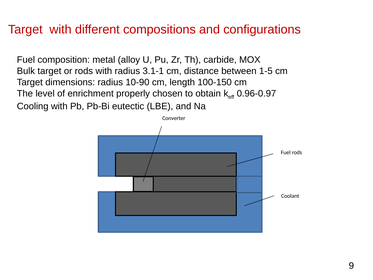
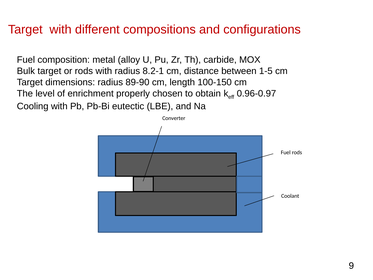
3.1-1: 3.1-1 -> 8.2-1
10-90: 10-90 -> 89-90
